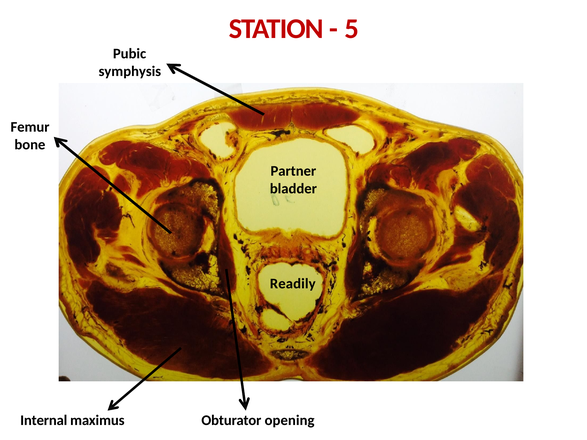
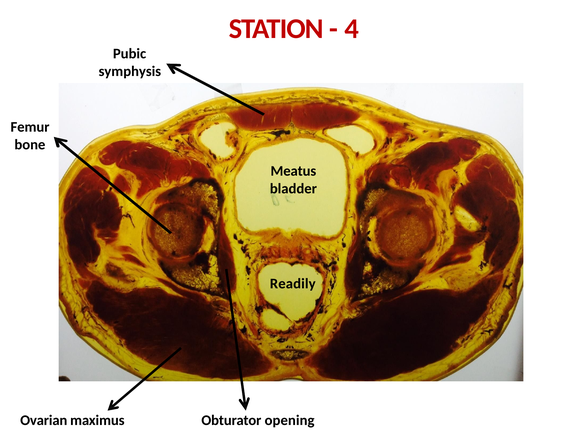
5: 5 -> 4
Partner: Partner -> Meatus
Internal: Internal -> Ovarian
